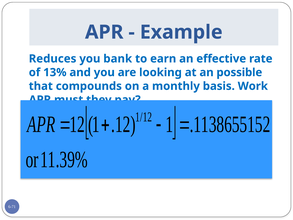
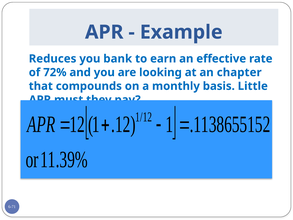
13%: 13% -> 72%
possible: possible -> chapter
Work: Work -> Little
